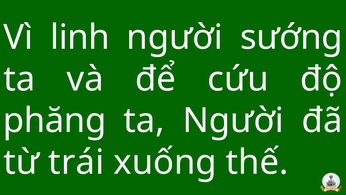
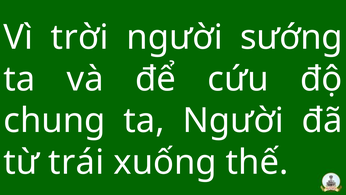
linh: linh -> trời
phăng: phăng -> chung
